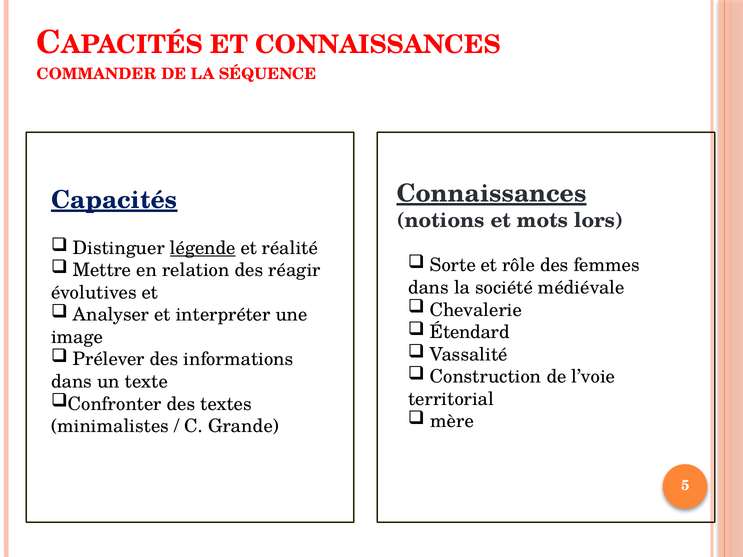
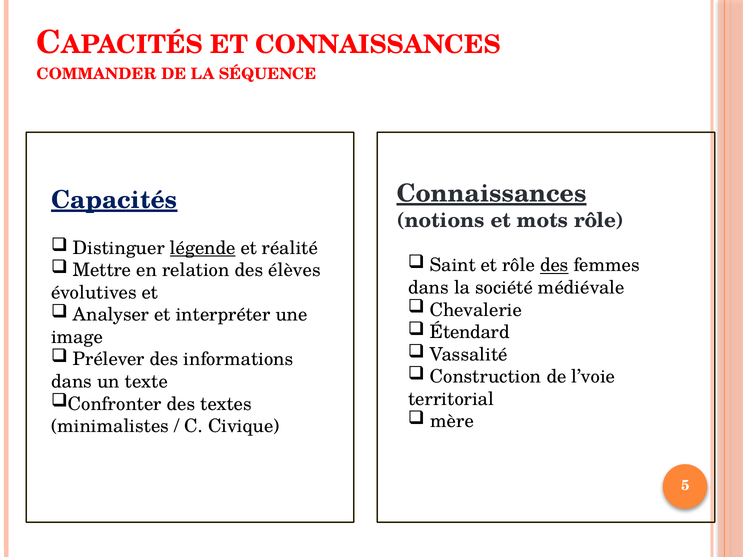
mots lors: lors -> rôle
Sorte: Sorte -> Saint
des at (554, 265) underline: none -> present
réagir: réagir -> élèves
Grande: Grande -> Civique
